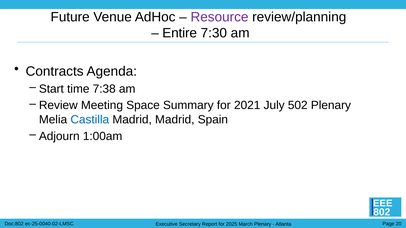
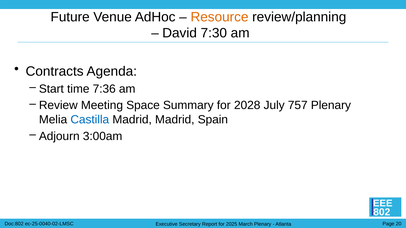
Resource colour: purple -> orange
Entire: Entire -> David
7:38: 7:38 -> 7:36
2021: 2021 -> 2028
502: 502 -> 757
1:00am: 1:00am -> 3:00am
